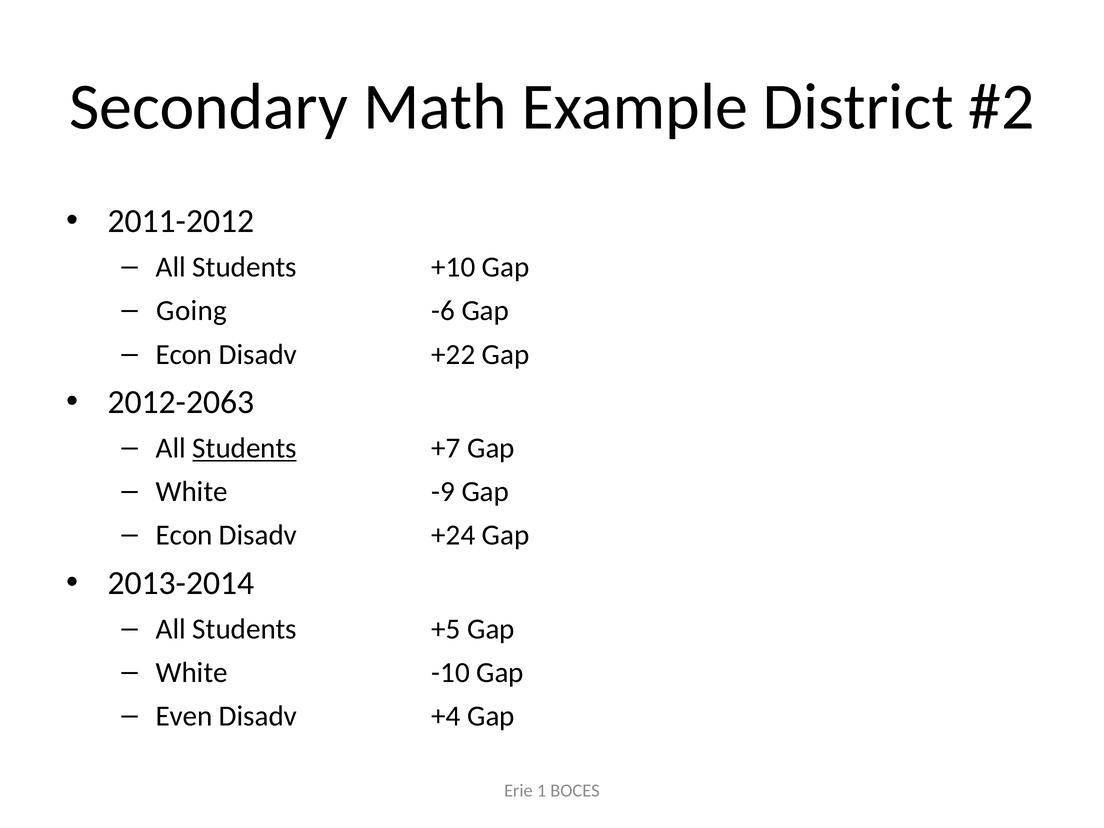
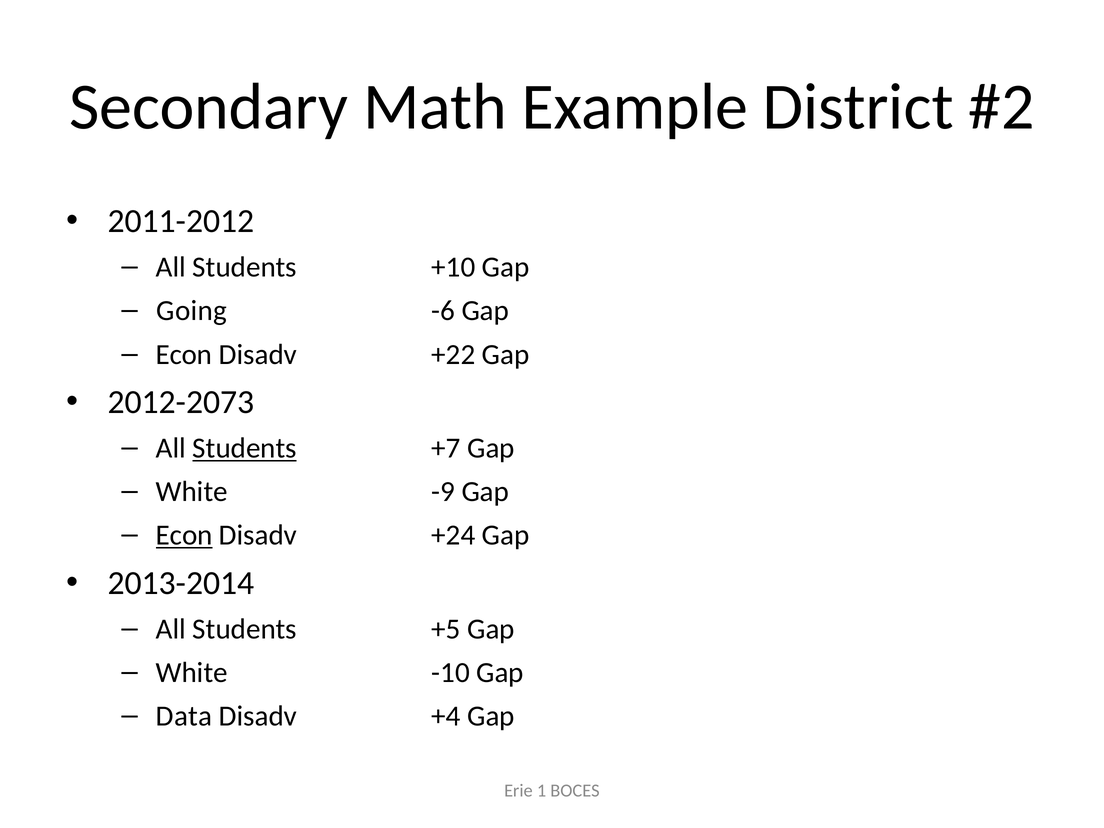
2012-2063: 2012-2063 -> 2012-2073
Econ at (184, 535) underline: none -> present
Even: Even -> Data
